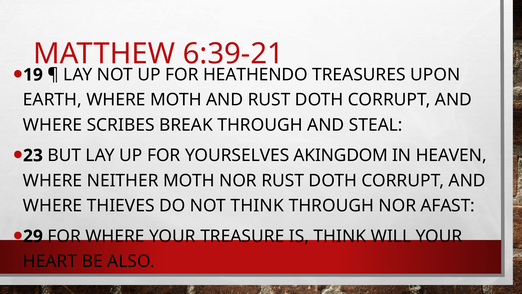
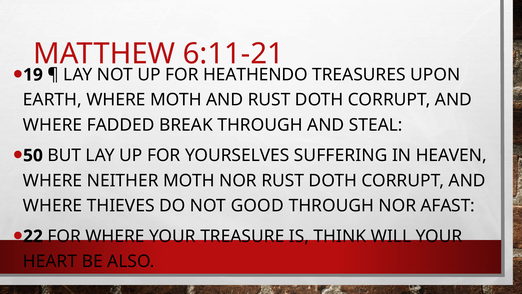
6:39-21: 6:39-21 -> 6:11-21
SCRIBES: SCRIBES -> FADDED
23: 23 -> 50
AKINGDOM: AKINGDOM -> SUFFERING
NOT THINK: THINK -> GOOD
29: 29 -> 22
